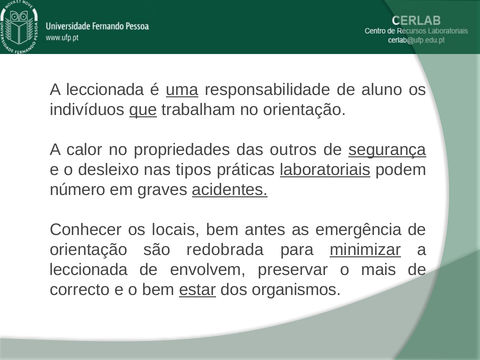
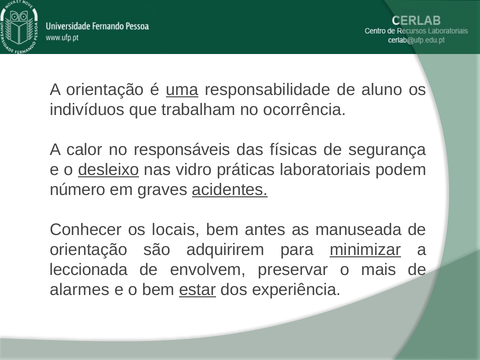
leccionada at (105, 90): leccionada -> orientação
que underline: present -> none
no orientação: orientação -> ocorrência
propriedades: propriedades -> responsáveis
outros: outros -> físicas
segurança underline: present -> none
desleixo underline: none -> present
tipos: tipos -> vidro
laboratoriais underline: present -> none
emergência: emergência -> manuseada
redobrada: redobrada -> adquirirem
correcto: correcto -> alarmes
organismos: organismos -> experiência
